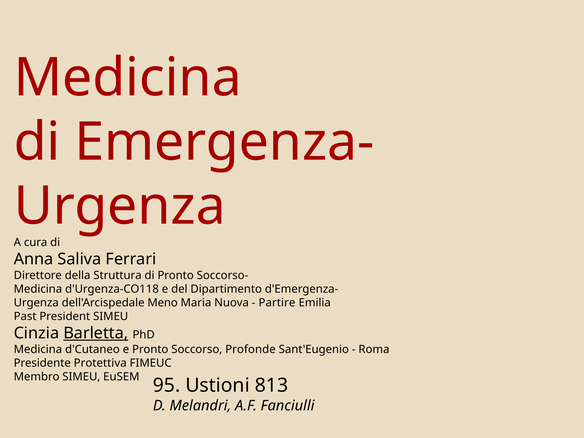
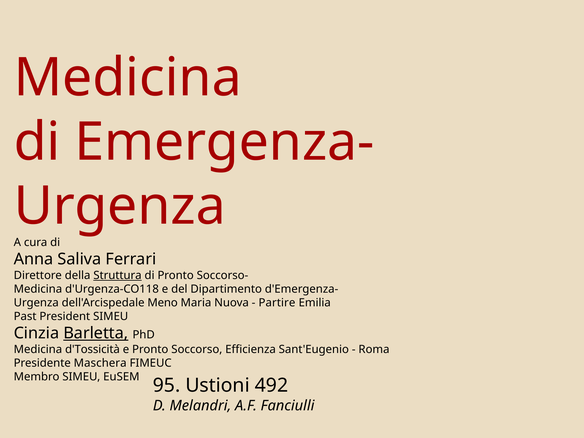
Struttura underline: none -> present
d'Cutaneo: d'Cutaneo -> d'Tossicità
Profonde: Profonde -> Efficienza
Protettiva: Protettiva -> Maschera
813: 813 -> 492
